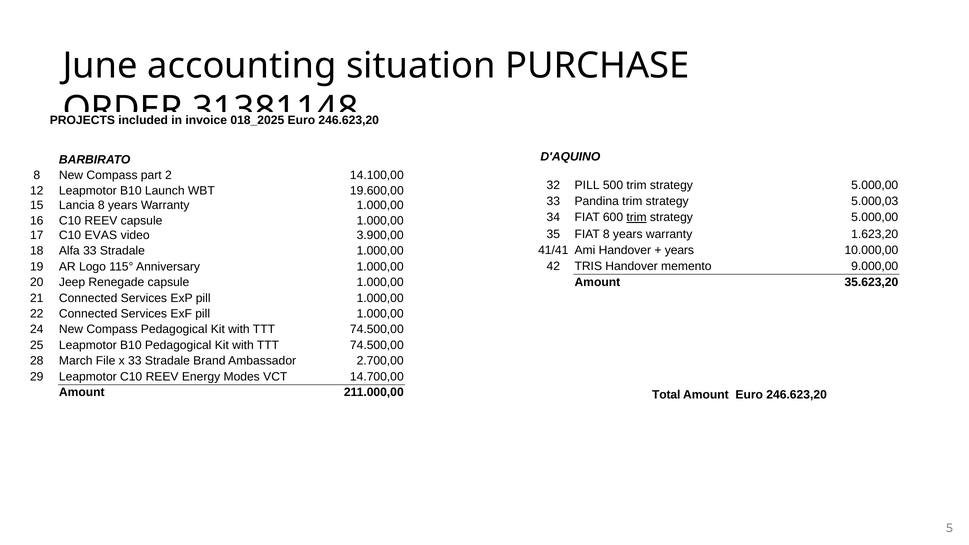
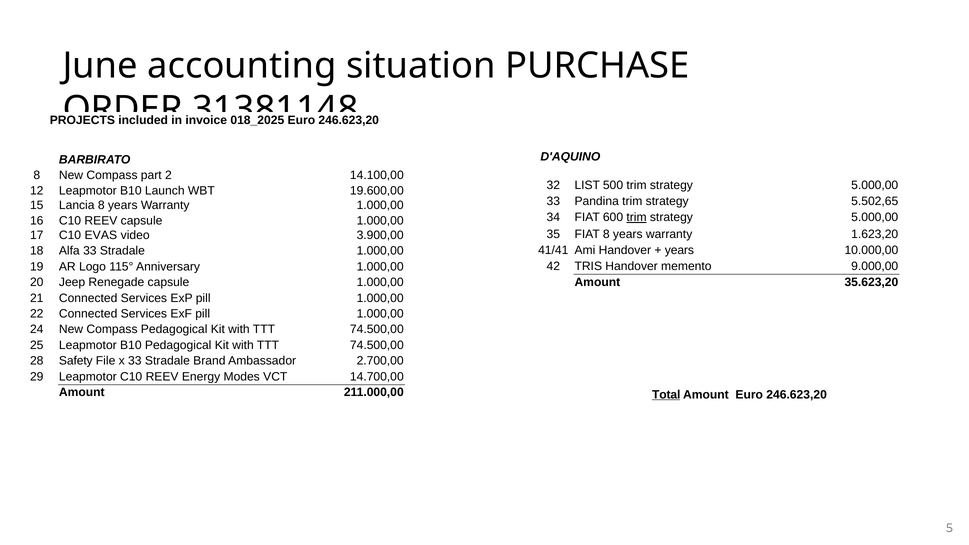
32 PILL: PILL -> LIST
5.000,03: 5.000,03 -> 5.502,65
March: March -> Safety
Total underline: none -> present
